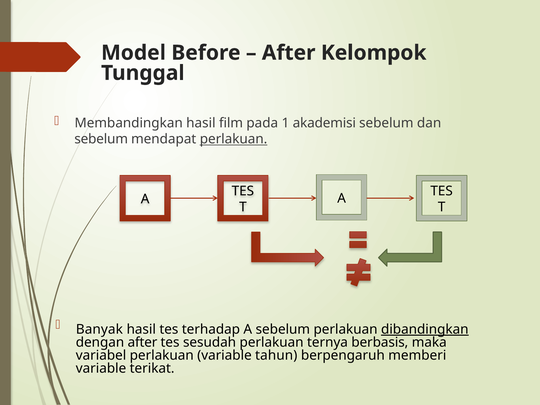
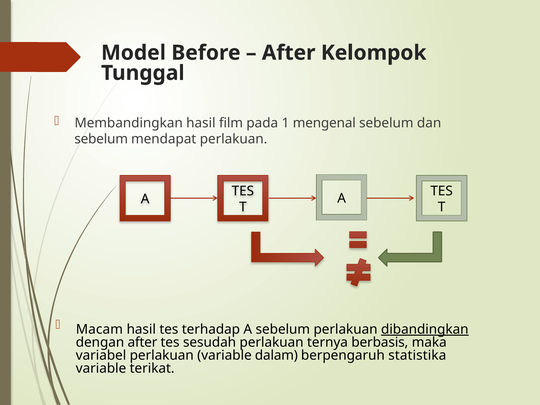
akademisi: akademisi -> mengenal
perlakuan at (234, 139) underline: present -> none
Banyak: Banyak -> Macam
tahun: tahun -> dalam
memberi: memberi -> statistika
